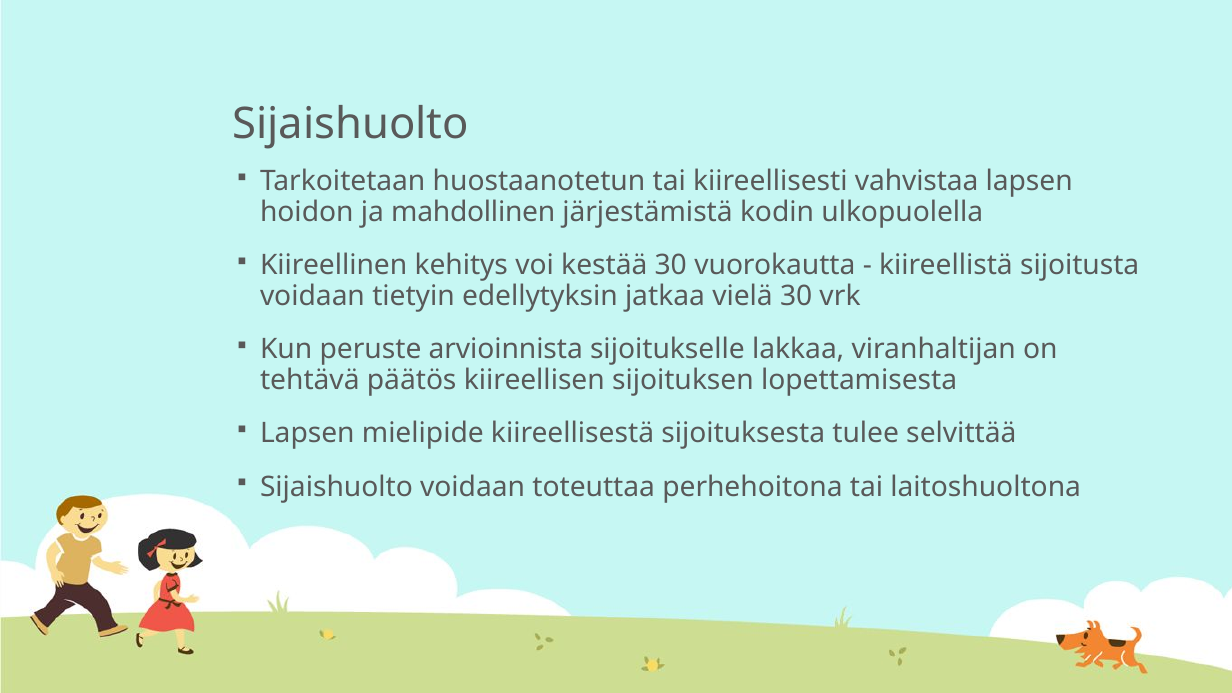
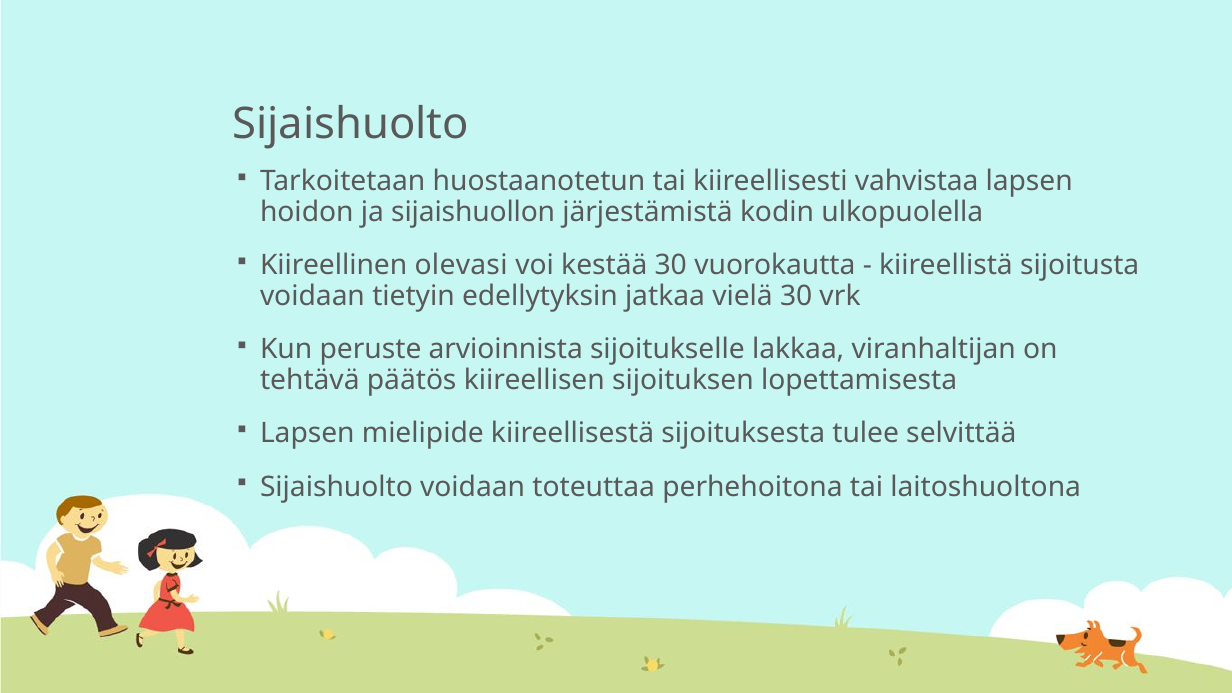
mahdollinen: mahdollinen -> sijaishuollon
kehitys: kehitys -> olevasi
